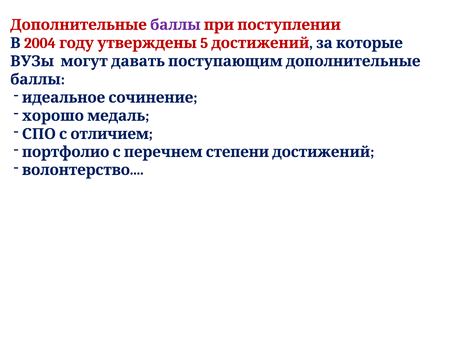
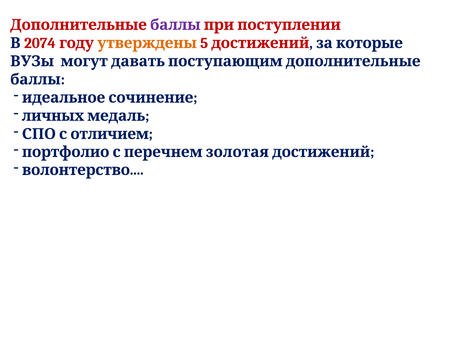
2004: 2004 -> 2074
утверждены colour: red -> orange
хорошо: хорошо -> личных
степени: степени -> золотая
